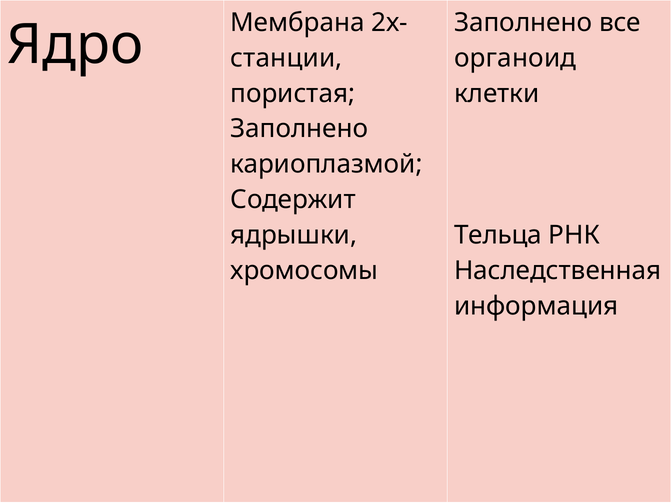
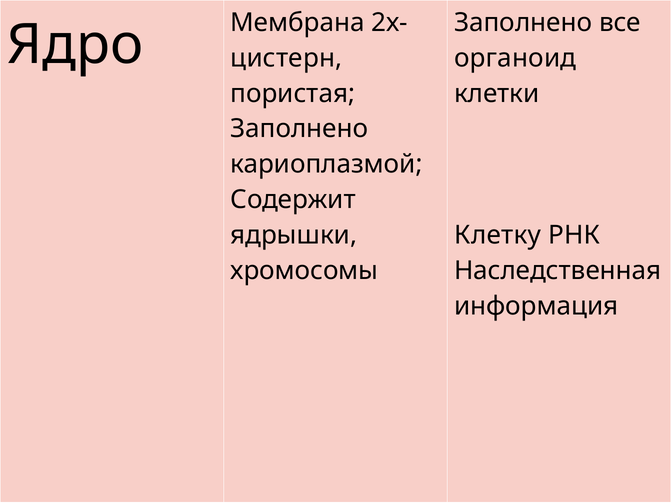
станции: станции -> цистерн
Тельца: Тельца -> Клетку
